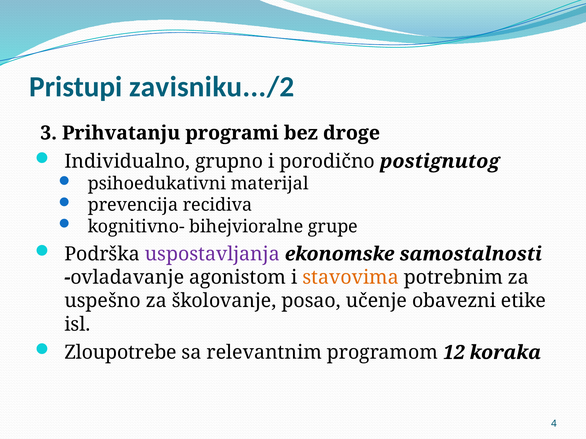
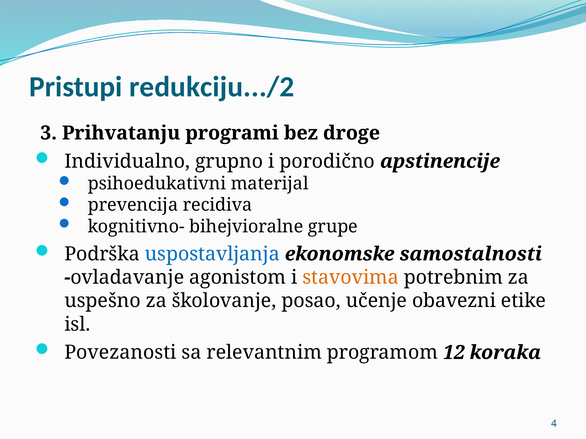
zavisniku.../2: zavisniku.../2 -> redukciju.../2
postignutog: postignutog -> apstinencije
uspostavljanja colour: purple -> blue
Zloupotrebe: Zloupotrebe -> Povezanosti
